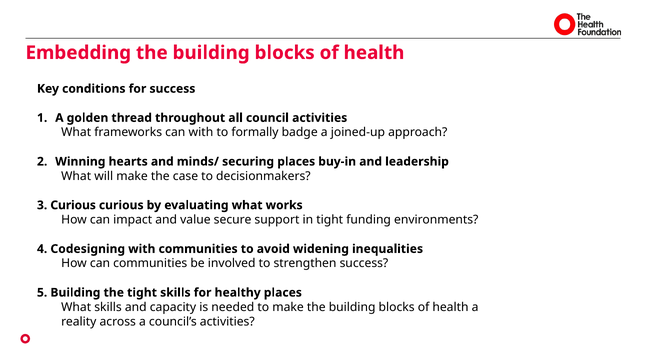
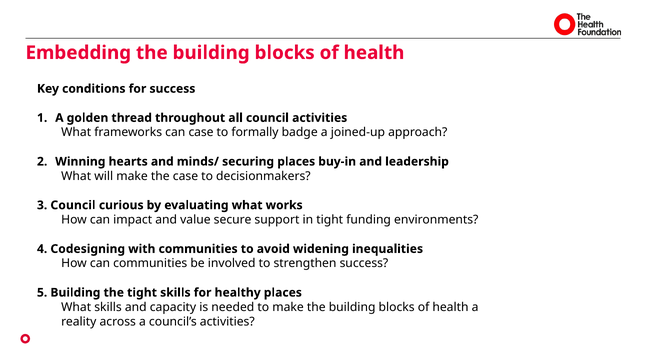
can with: with -> case
3 Curious: Curious -> Council
